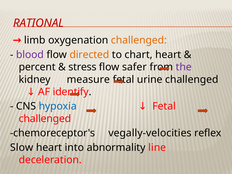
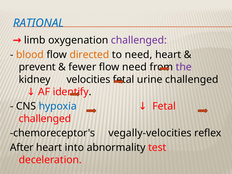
RATIONAL colour: red -> blue
challenged at (139, 40) colour: orange -> purple
blood colour: purple -> orange
to chart: chart -> need
percent: percent -> prevent
stress: stress -> fewer
flow safer: safer -> need
measure: measure -> velocities
Slow: Slow -> After
line: line -> test
